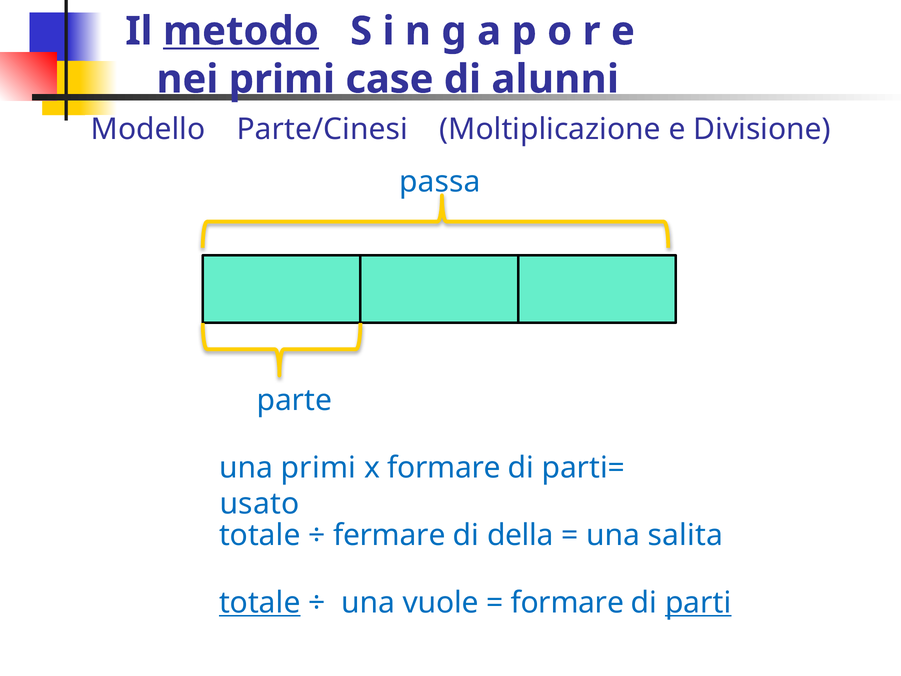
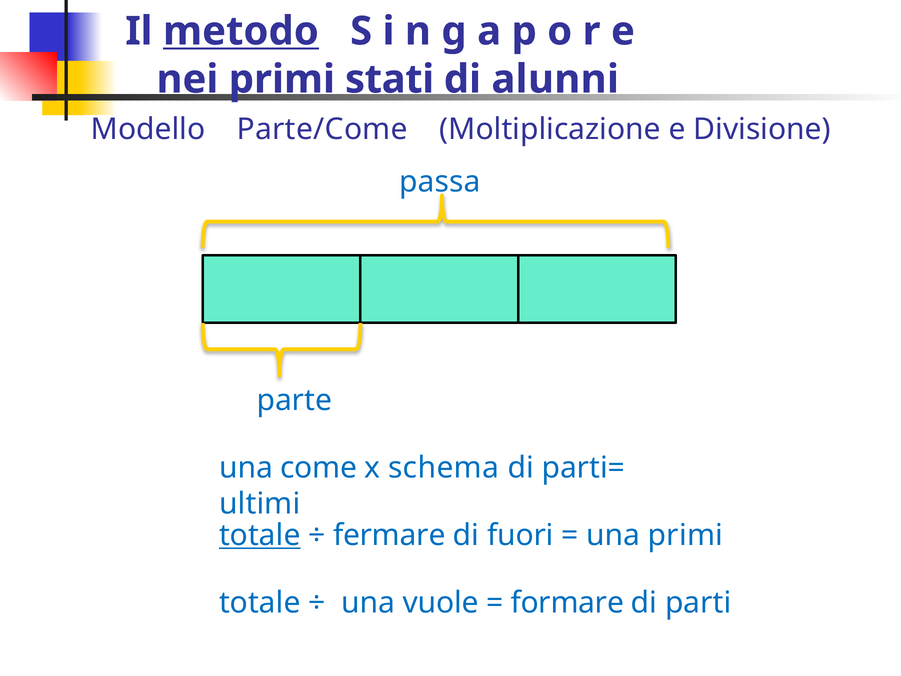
case: case -> stati
Parte/Cinesi: Parte/Cinesi -> Parte/Come
una primi: primi -> come
x formare: formare -> schema
usato: usato -> ultimi
totale at (260, 535) underline: none -> present
della: della -> fuori
una salita: salita -> primi
totale at (260, 603) underline: present -> none
parti underline: present -> none
